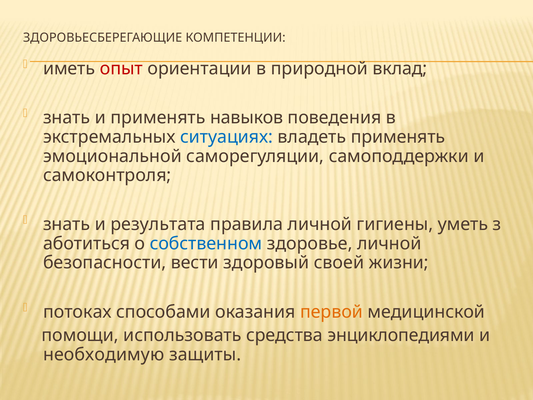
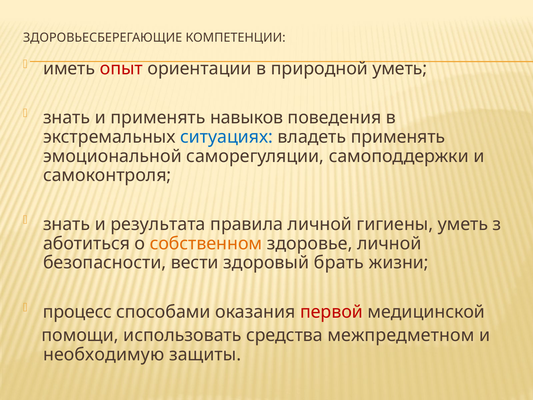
природной вклад: вклад -> уметь
собственном colour: blue -> orange
своей: своей -> брать
потоках: потоках -> процесс
первой colour: orange -> red
энциклопедиями: энциклопедиями -> межпредметном
